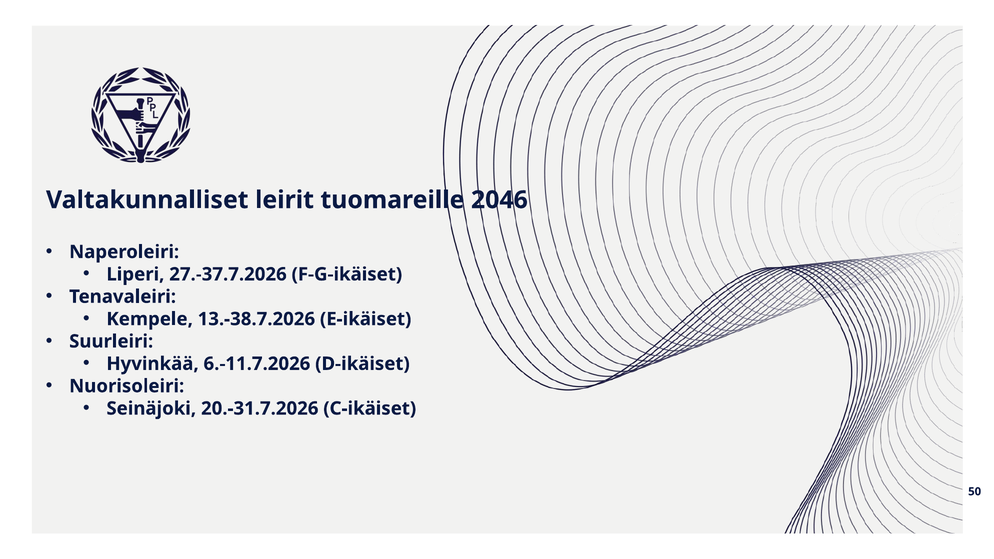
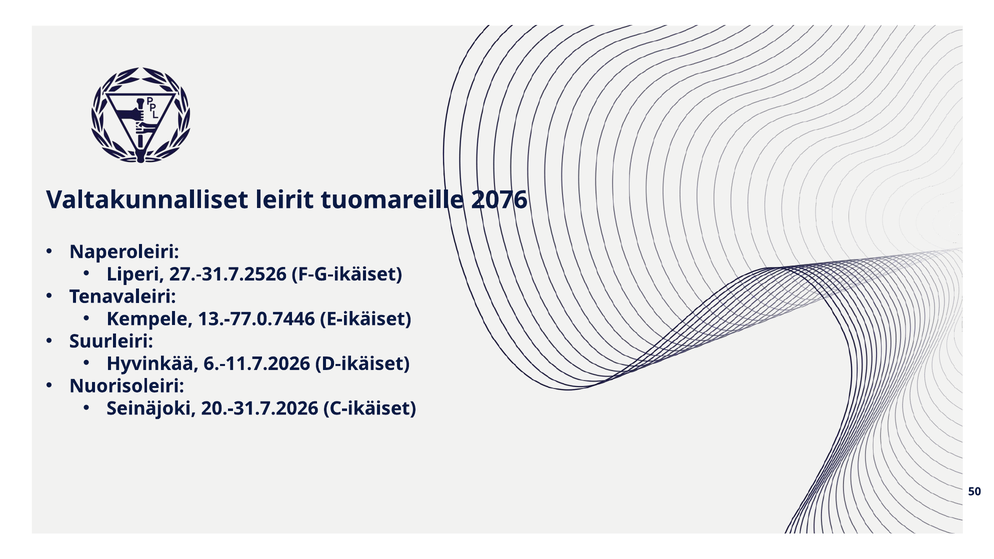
2046: 2046 -> 2076
27.-37.7.2026: 27.-37.7.2026 -> 27.-31.7.2526
13.-38.7.2026: 13.-38.7.2026 -> 13.-77.0.7446
